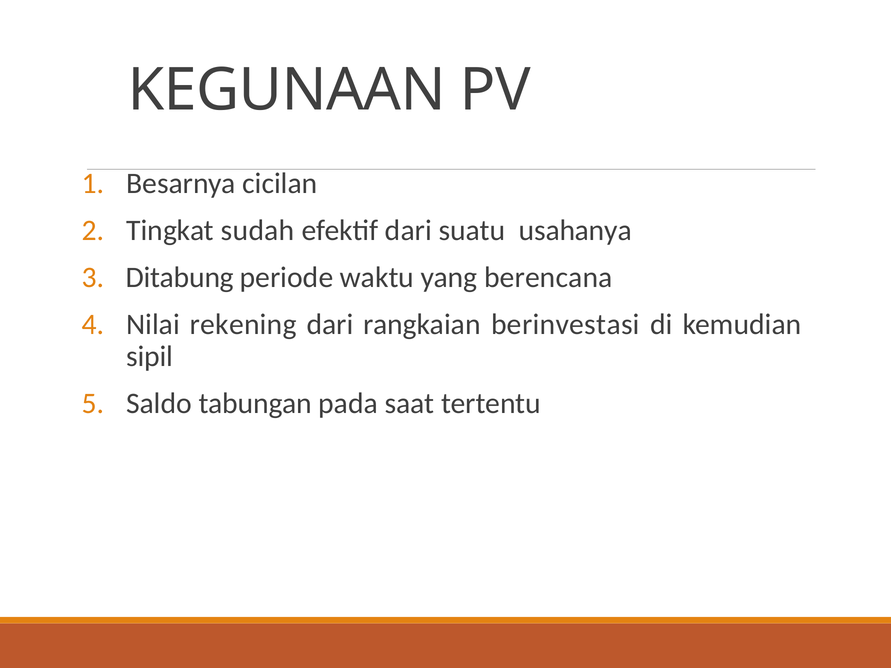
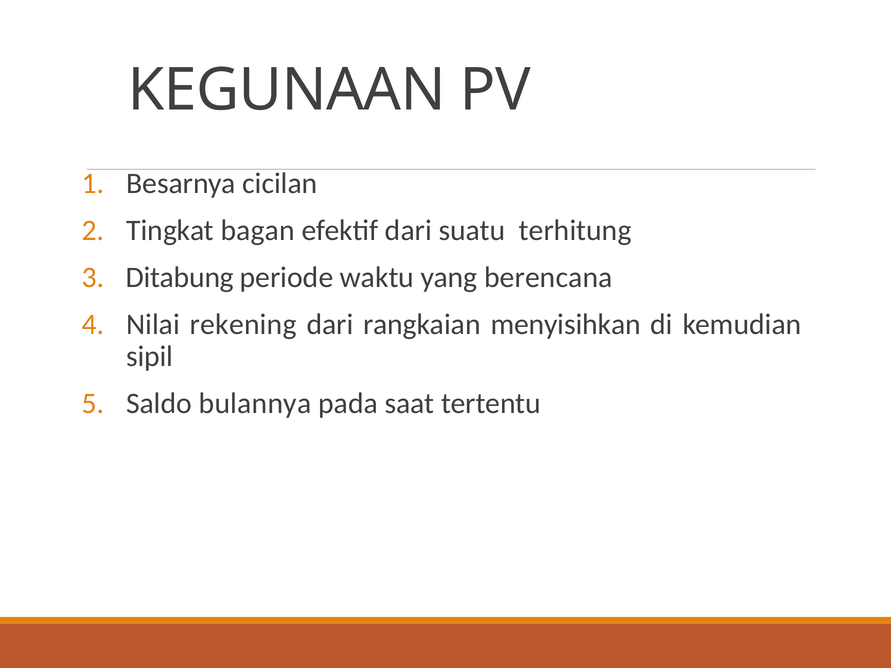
sudah: sudah -> bagan
usahanya: usahanya -> terhitung
berinvestasi: berinvestasi -> menyisihkan
tabungan: tabungan -> bulannya
